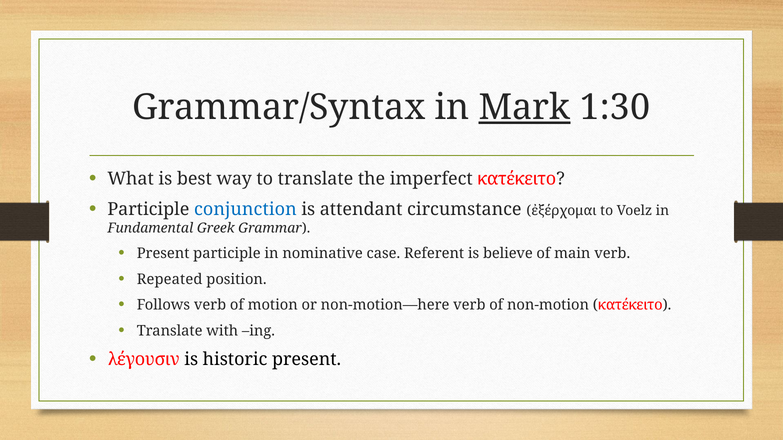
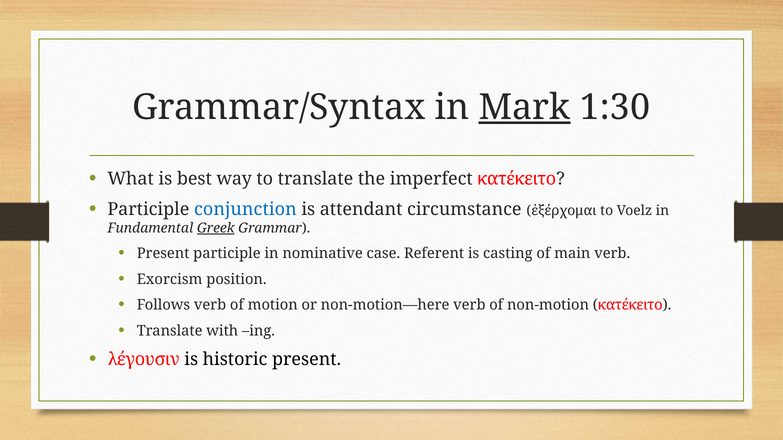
Greek underline: none -> present
believe: believe -> casting
Repeated: Repeated -> Exorcism
